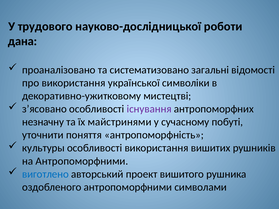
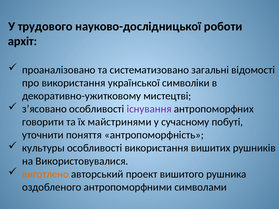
дана: дана -> архіт
незначну: незначну -> говорити
на Антропоморфними: Антропоморфними -> Використовувалися
виготлено colour: blue -> orange
